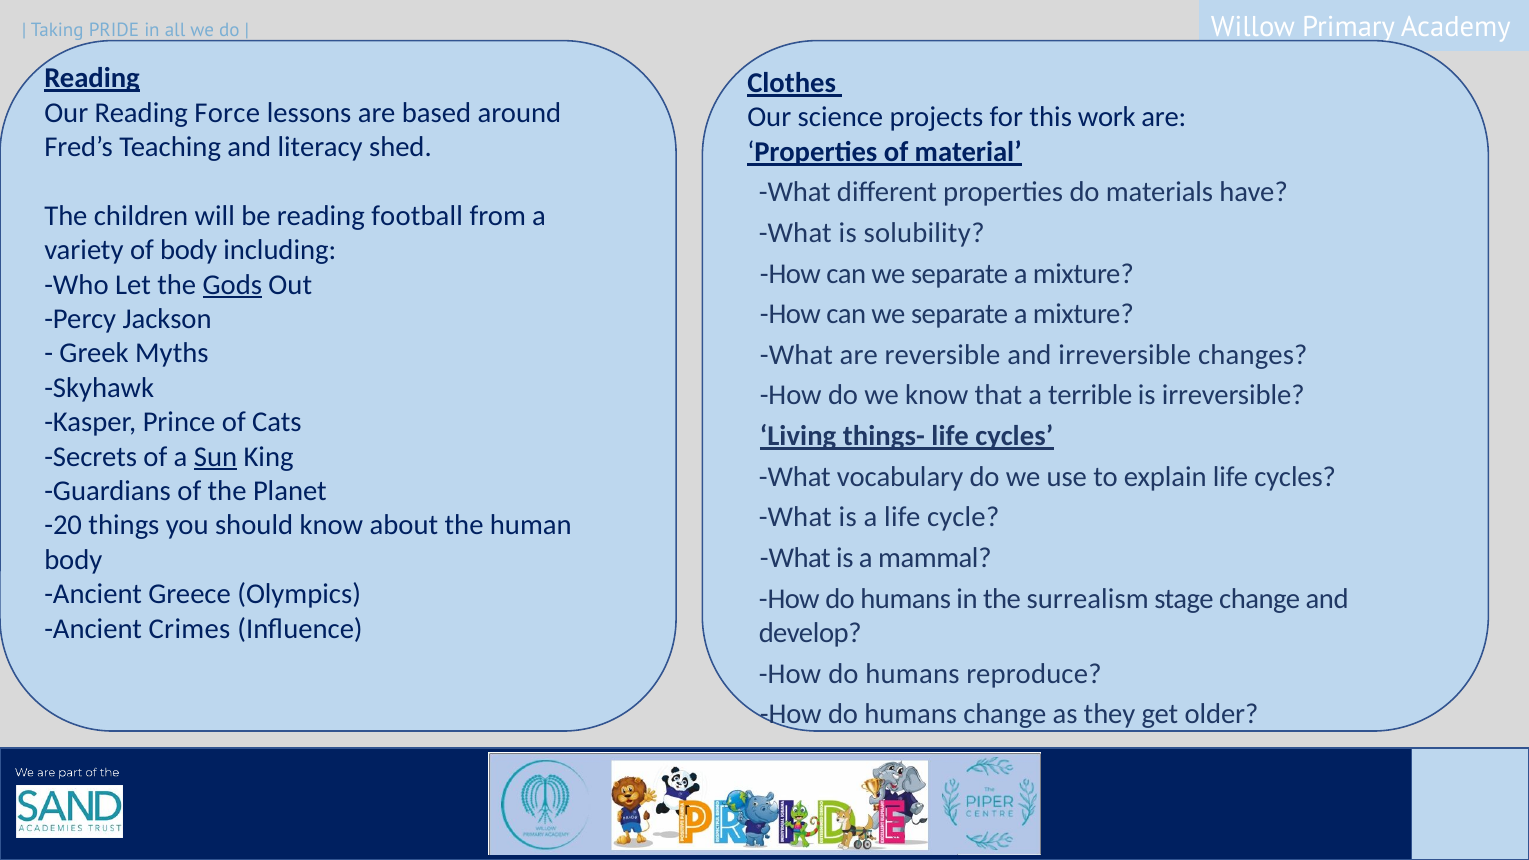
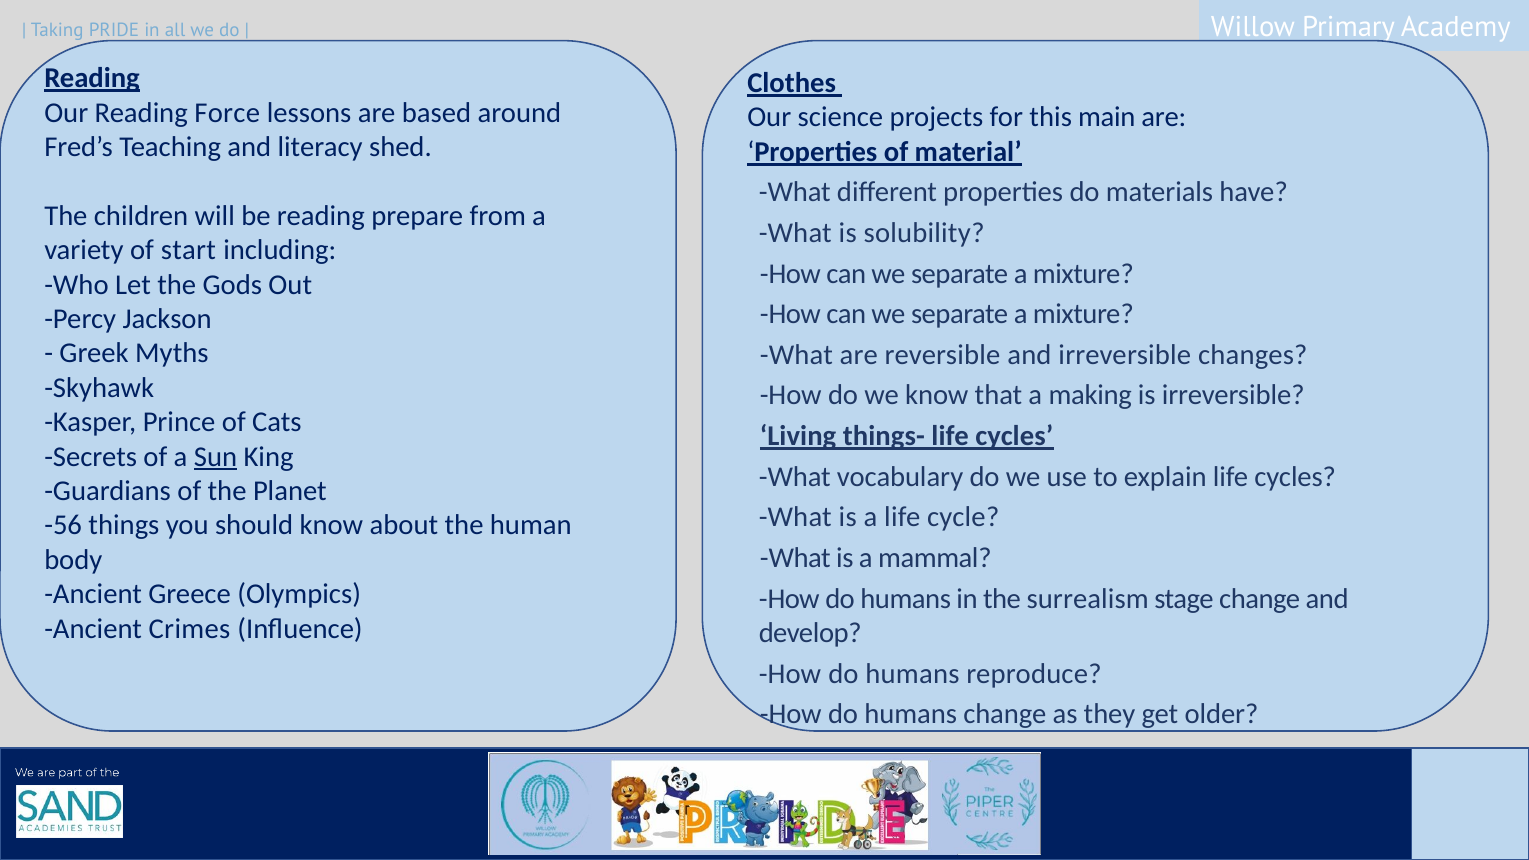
work: work -> main
football: football -> prepare
of body: body -> start
Gods underline: present -> none
terrible: terrible -> making
-20: -20 -> -56
